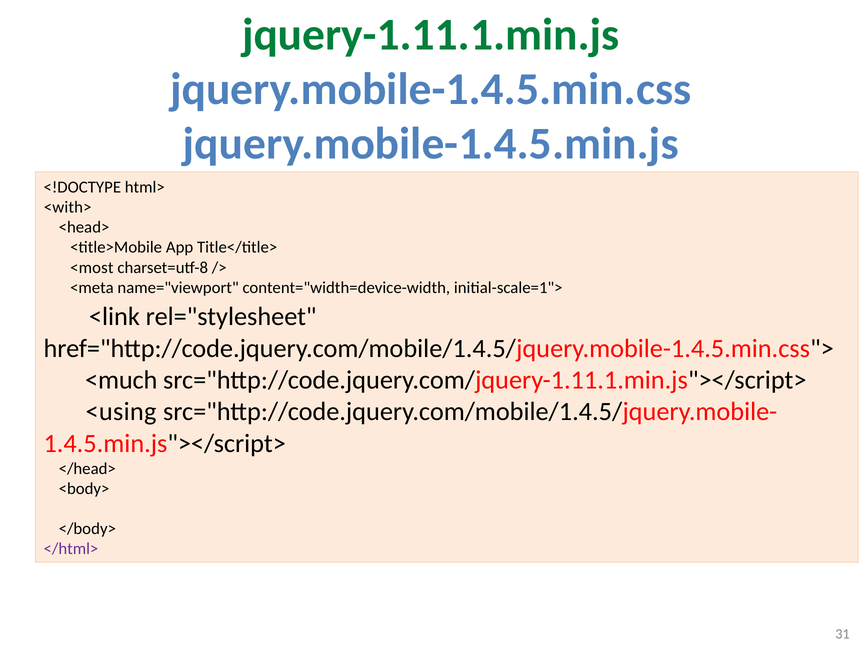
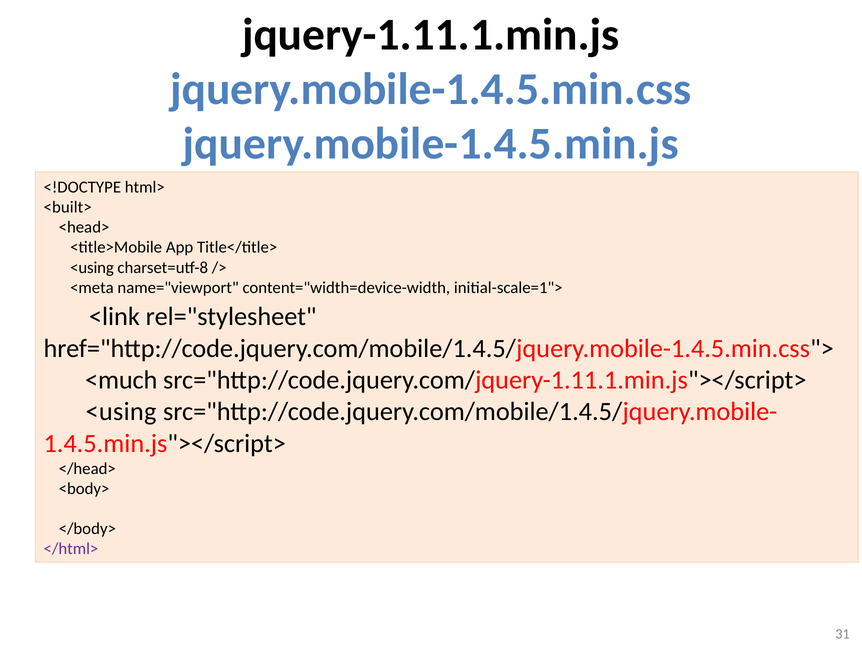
jquery-1.11.1.min.js colour: green -> black
<with>: <with> -> <built>
<most at (92, 268): <most -> <using
